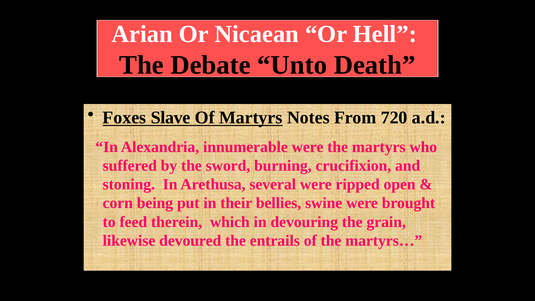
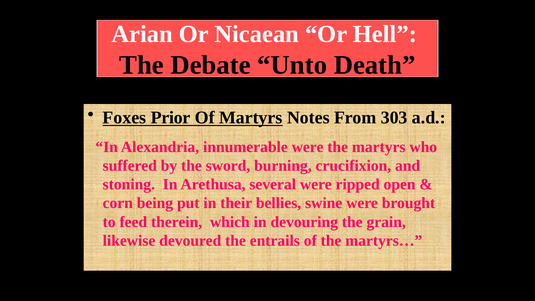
Slave: Slave -> Prior
720: 720 -> 303
